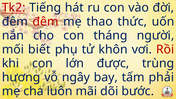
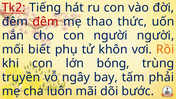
con tháng: tháng -> người
Rồi colour: red -> orange
được: được -> bóng
hương: hương -> truyền
